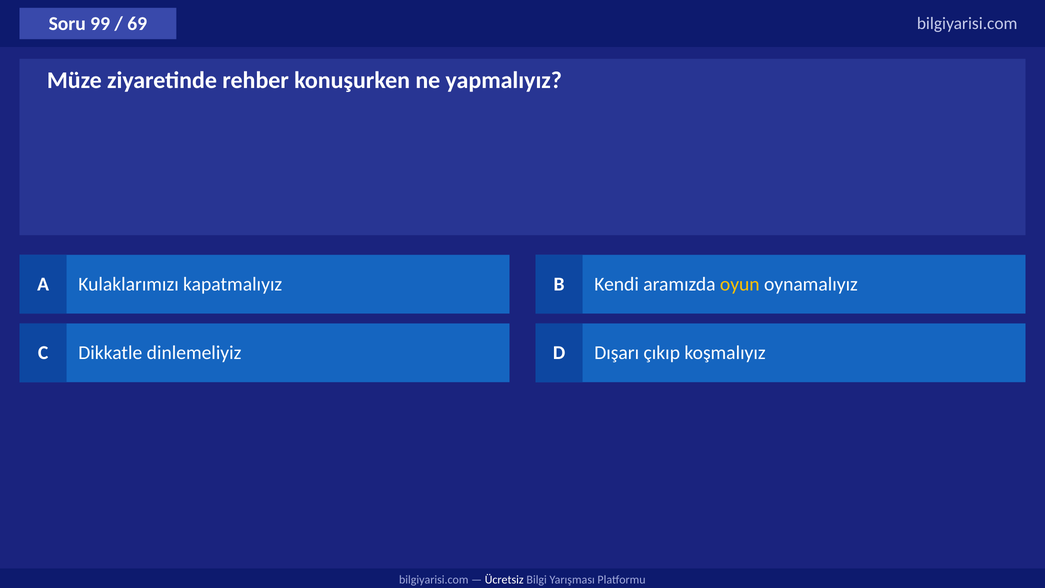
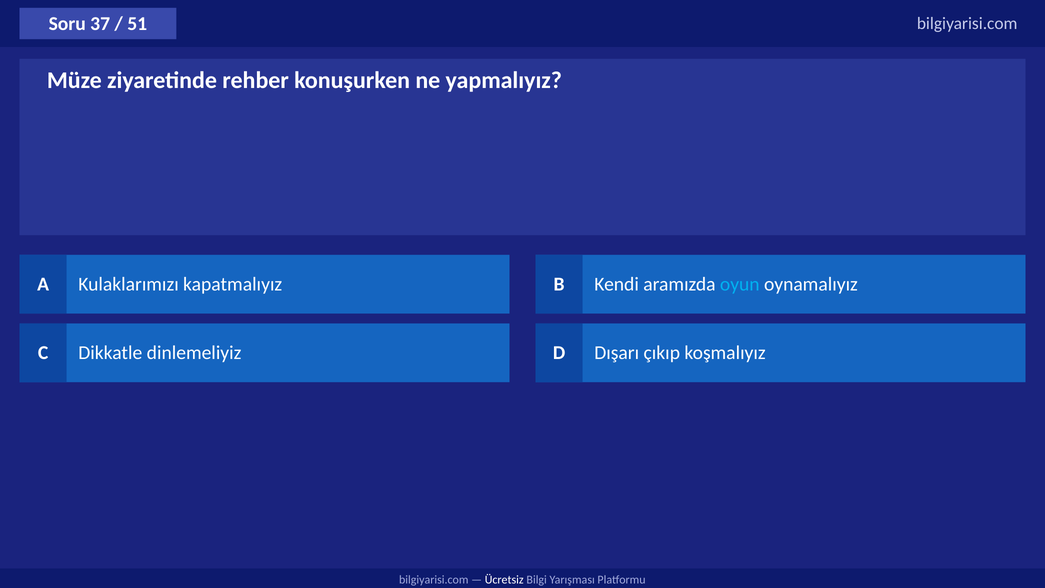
99: 99 -> 37
69: 69 -> 51
oyun colour: yellow -> light blue
